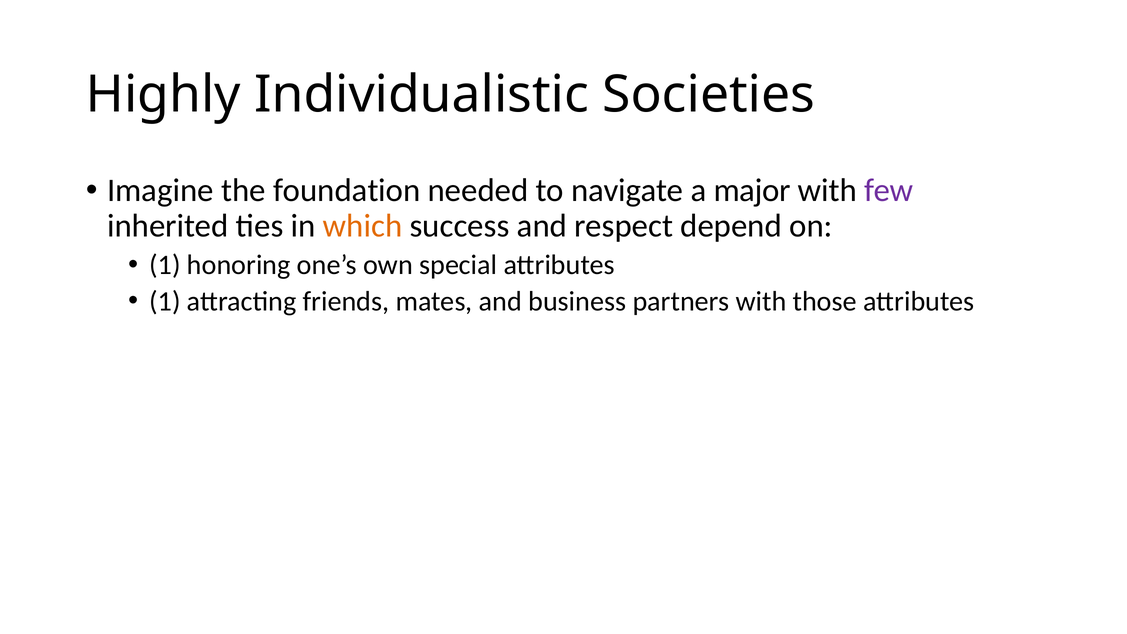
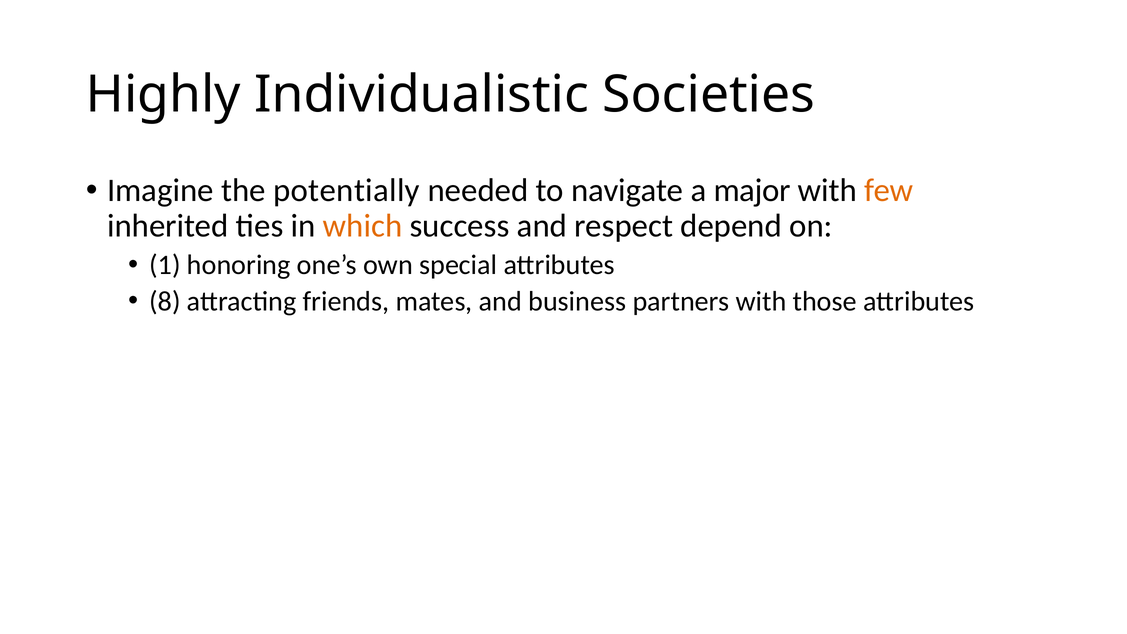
foundation: foundation -> potentially
few colour: purple -> orange
1 at (165, 301): 1 -> 8
